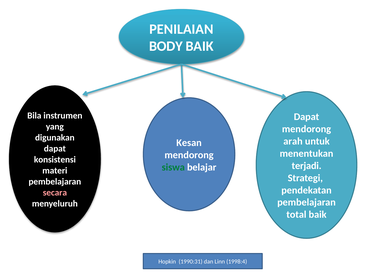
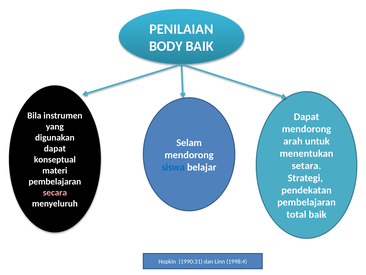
Kesan: Kesan -> Selam
konsistensi: konsistensi -> konseptual
terjadi: terjadi -> setara
siswa colour: green -> blue
